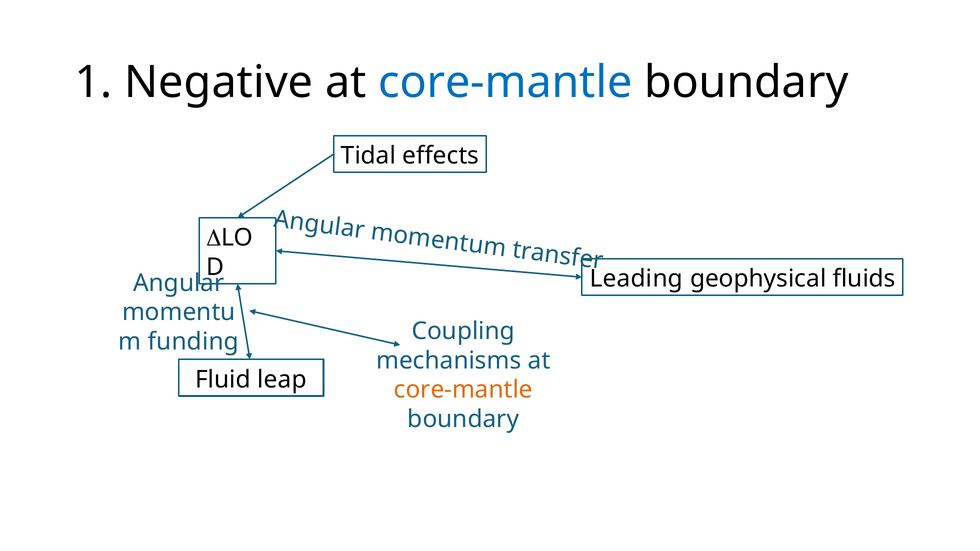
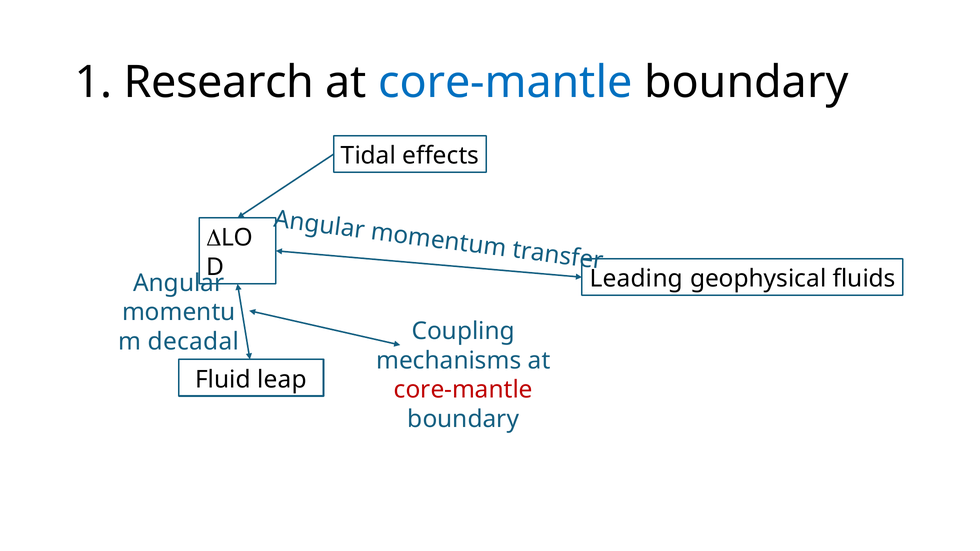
Negative: Negative -> Research
funding: funding -> decadal
core-mantle at (463, 390) colour: orange -> red
